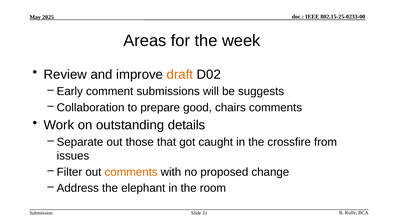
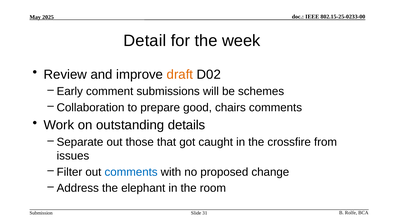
Areas: Areas -> Detail
suggests: suggests -> schemes
comments at (131, 172) colour: orange -> blue
